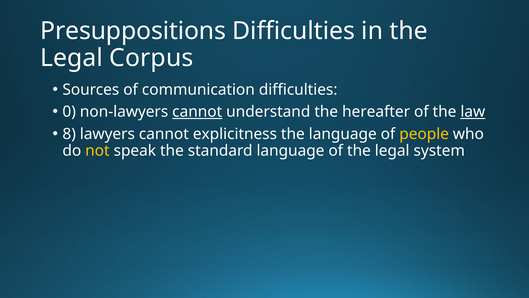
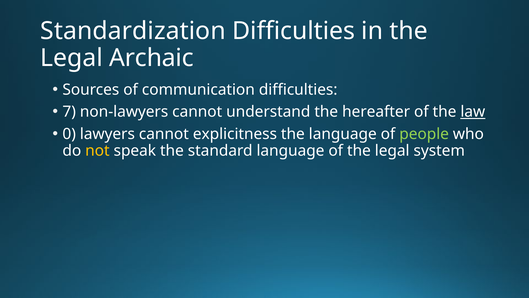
Presuppositions: Presuppositions -> Standardization
Corpus: Corpus -> Archaic
0: 0 -> 7
cannot at (197, 112) underline: present -> none
8: 8 -> 0
people colour: yellow -> light green
